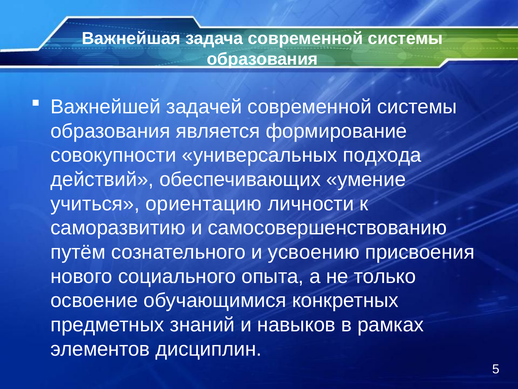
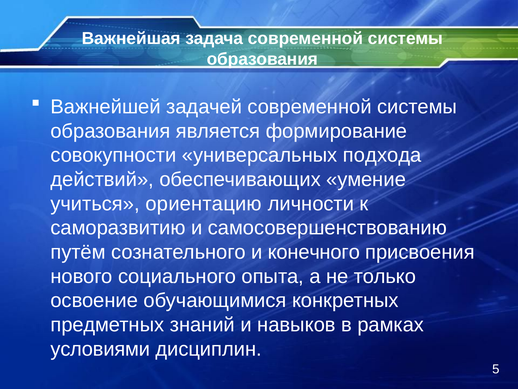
усвоению: усвоению -> конечного
элементов: элементов -> условиями
